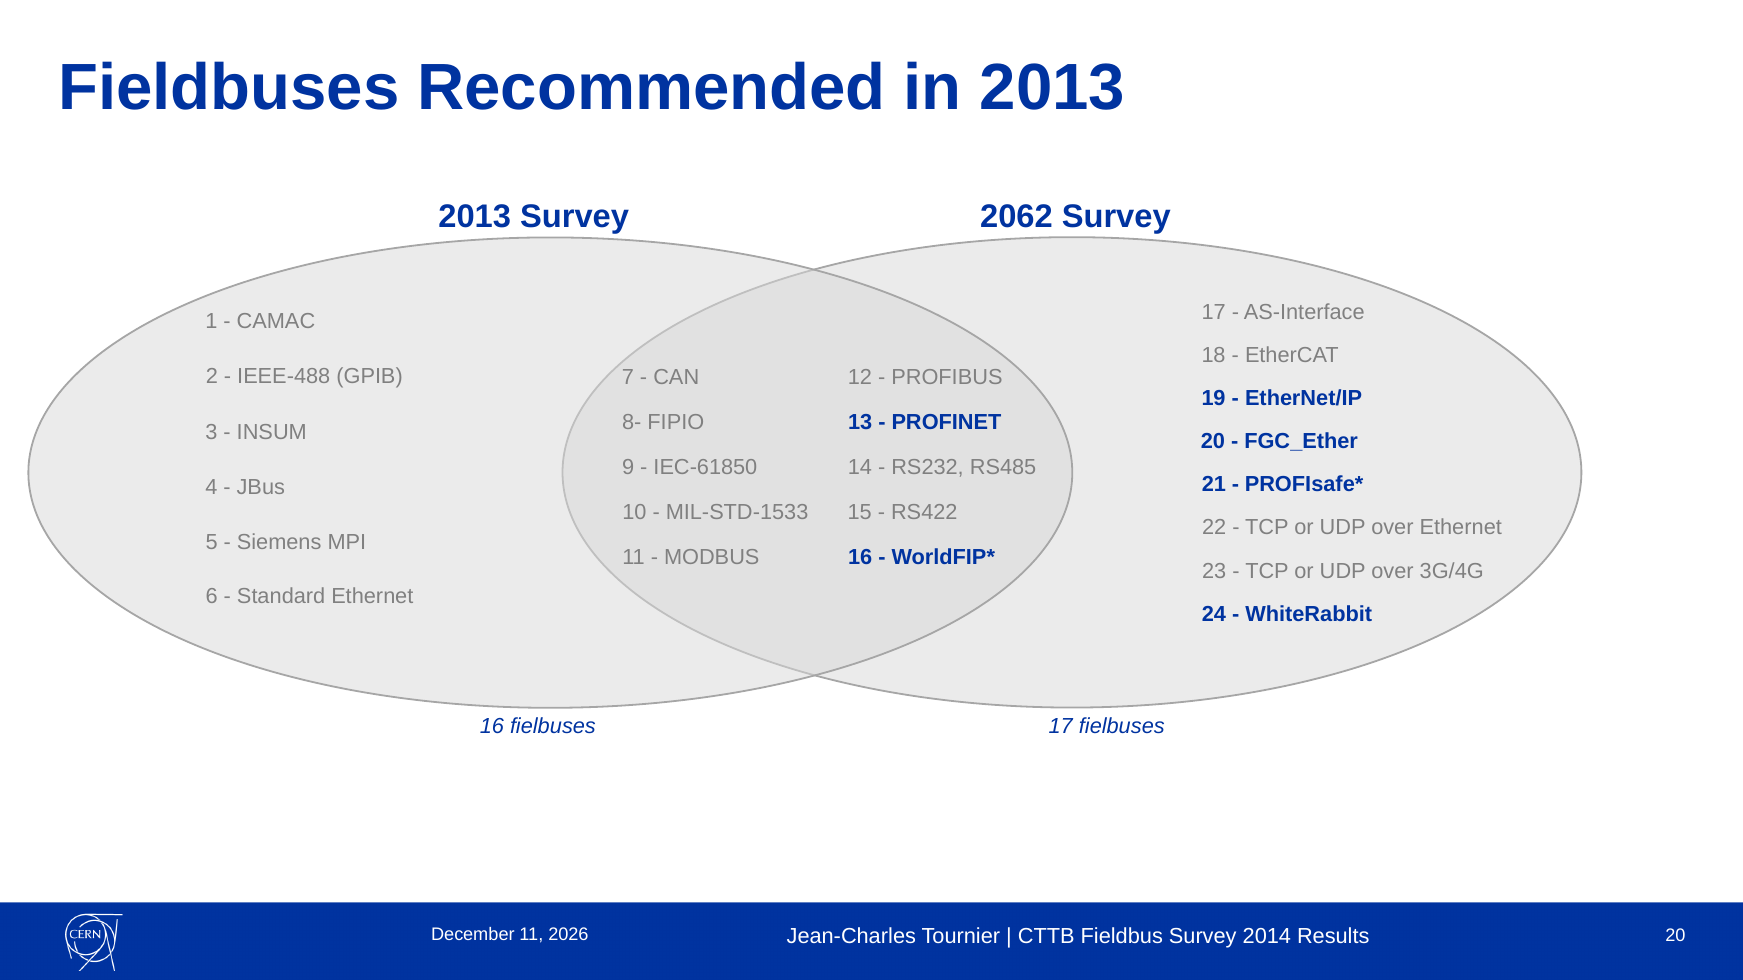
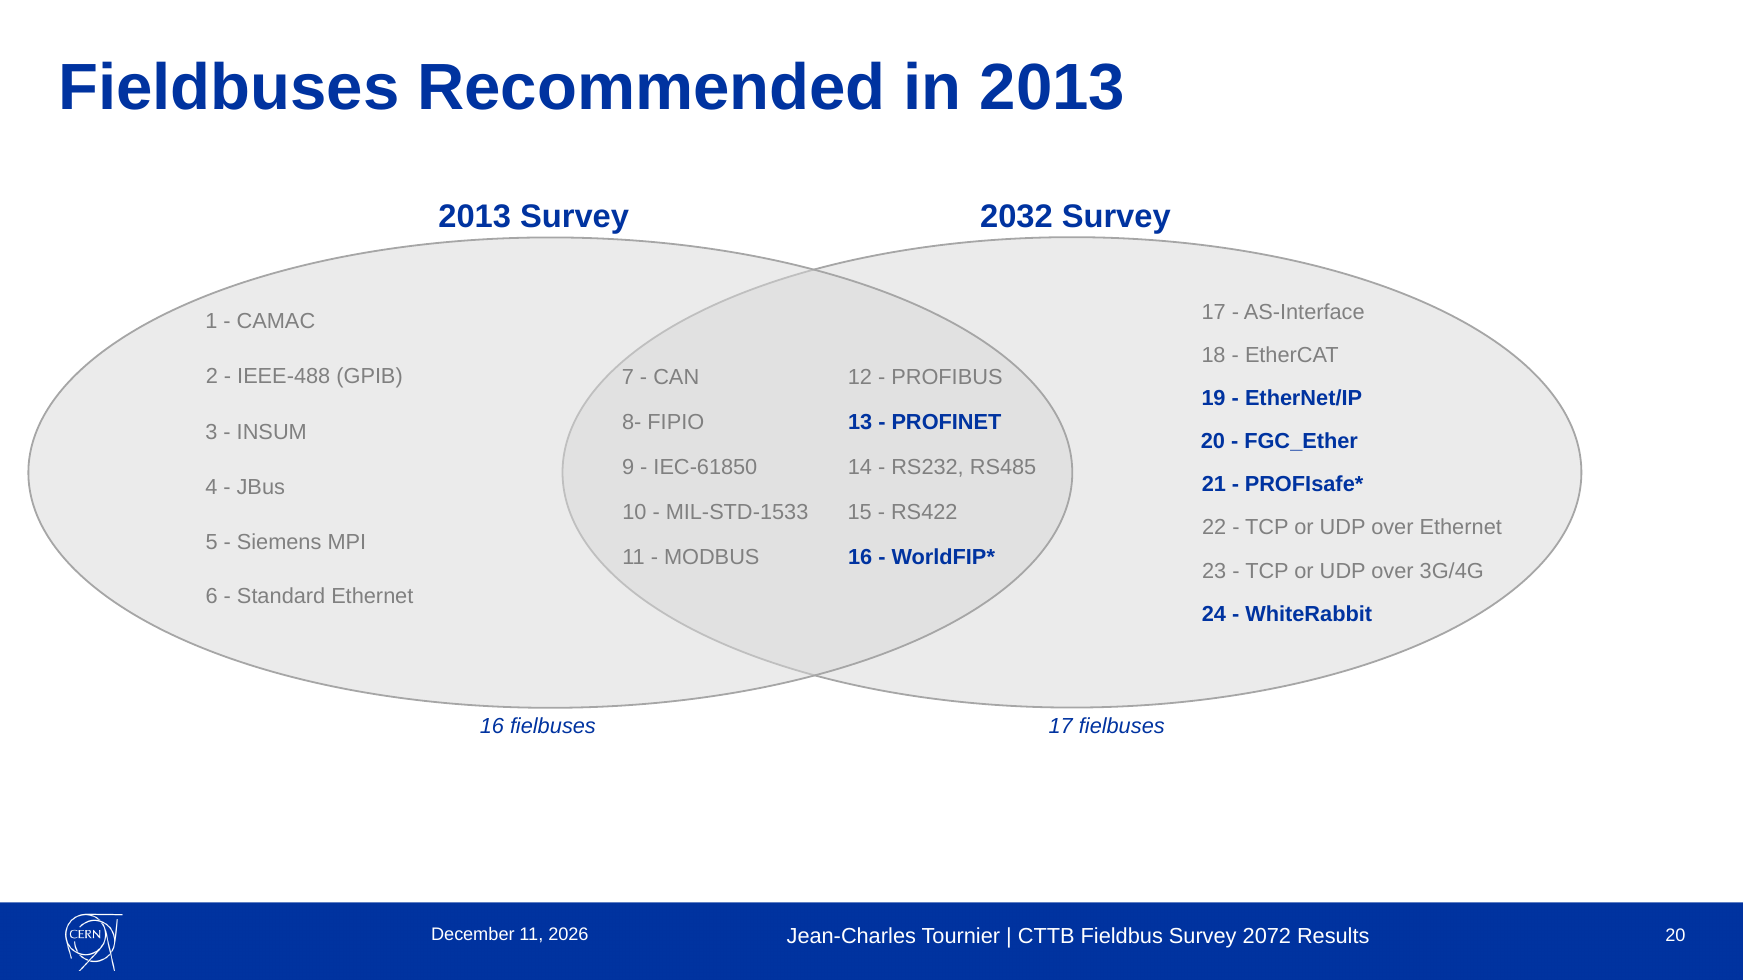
2062: 2062 -> 2032
2014: 2014 -> 2072
